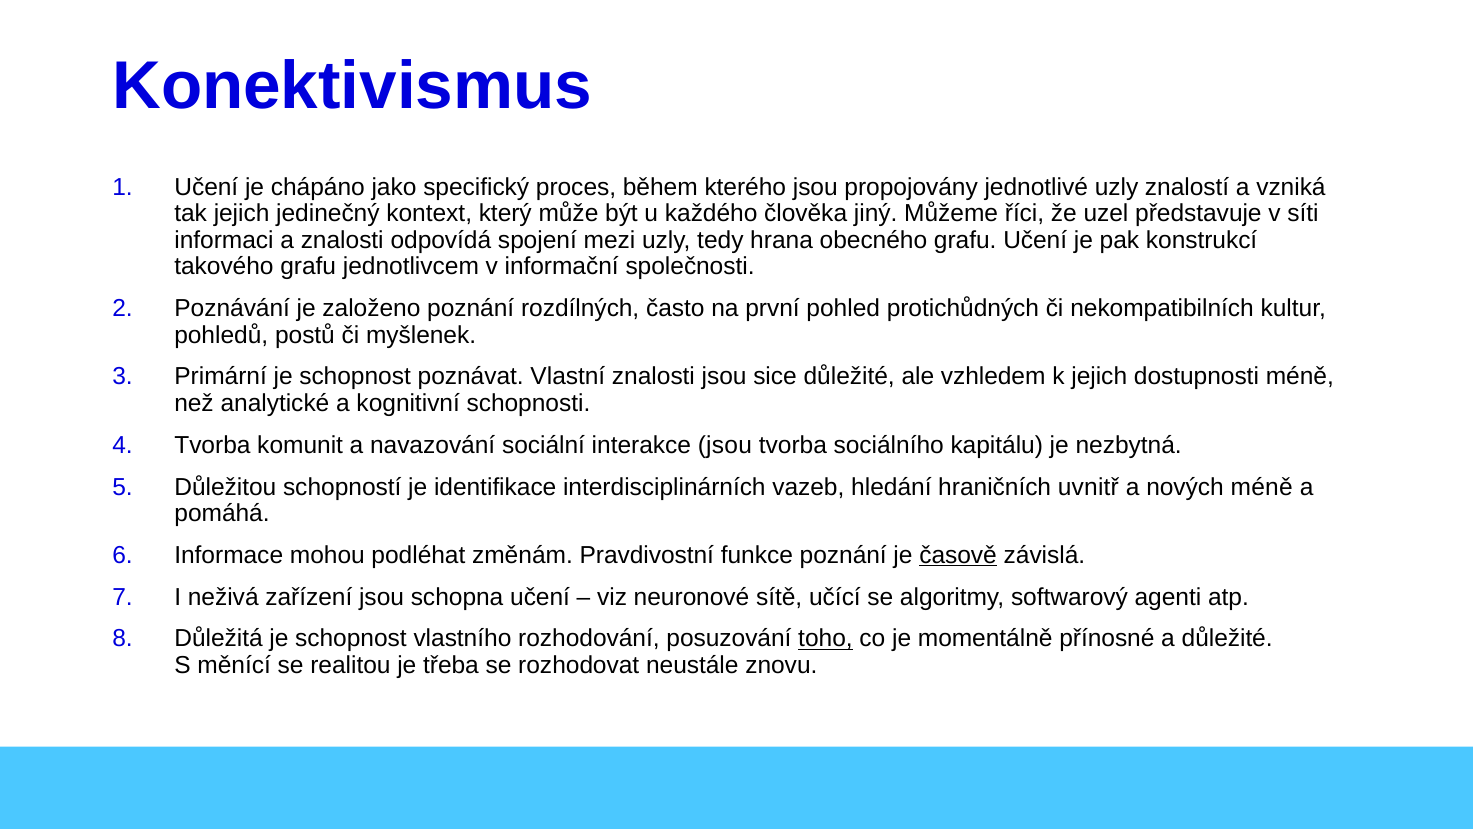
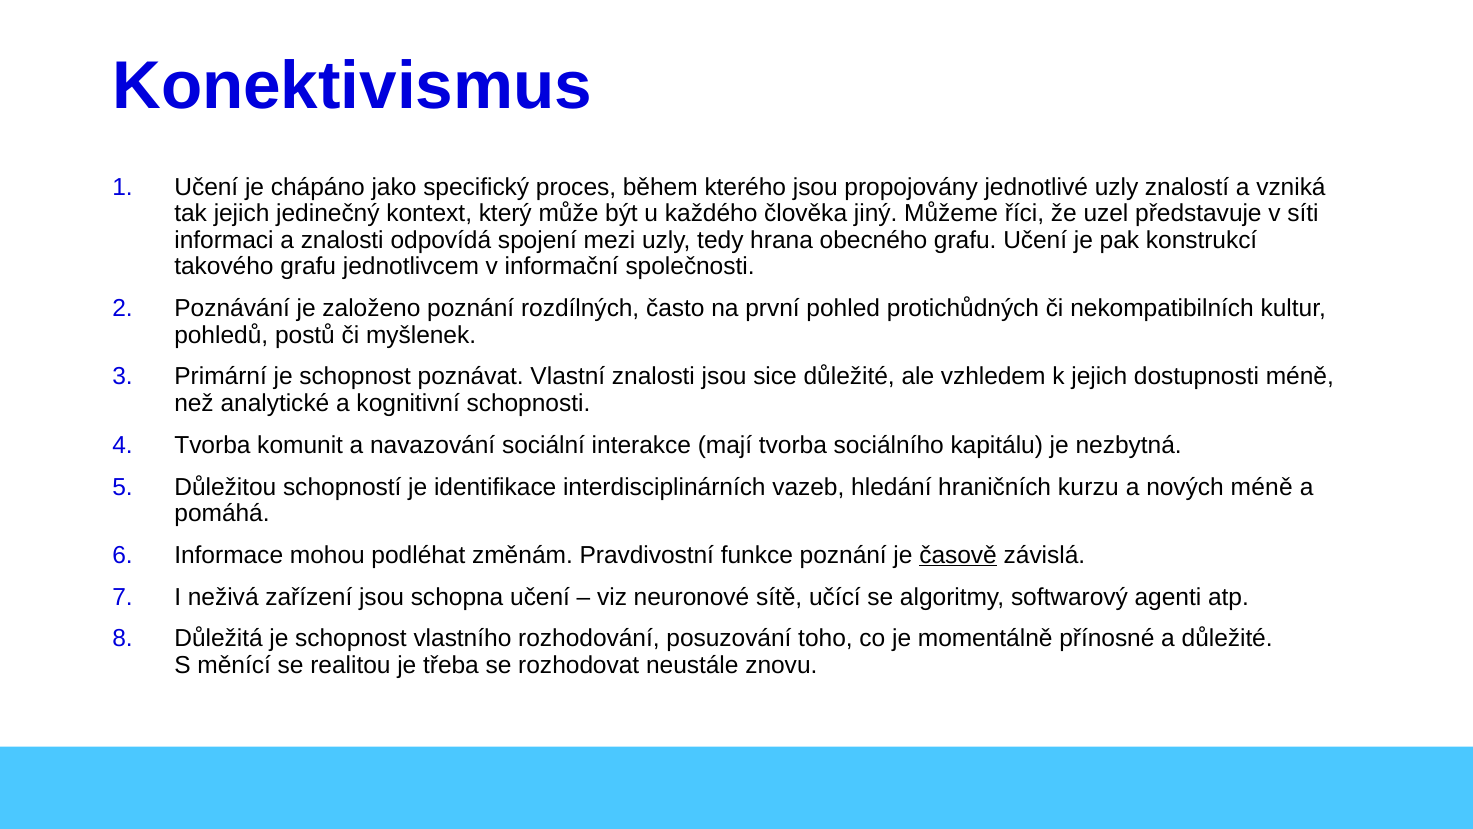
interakce jsou: jsou -> mají
uvnitř: uvnitř -> kurzu
toho underline: present -> none
